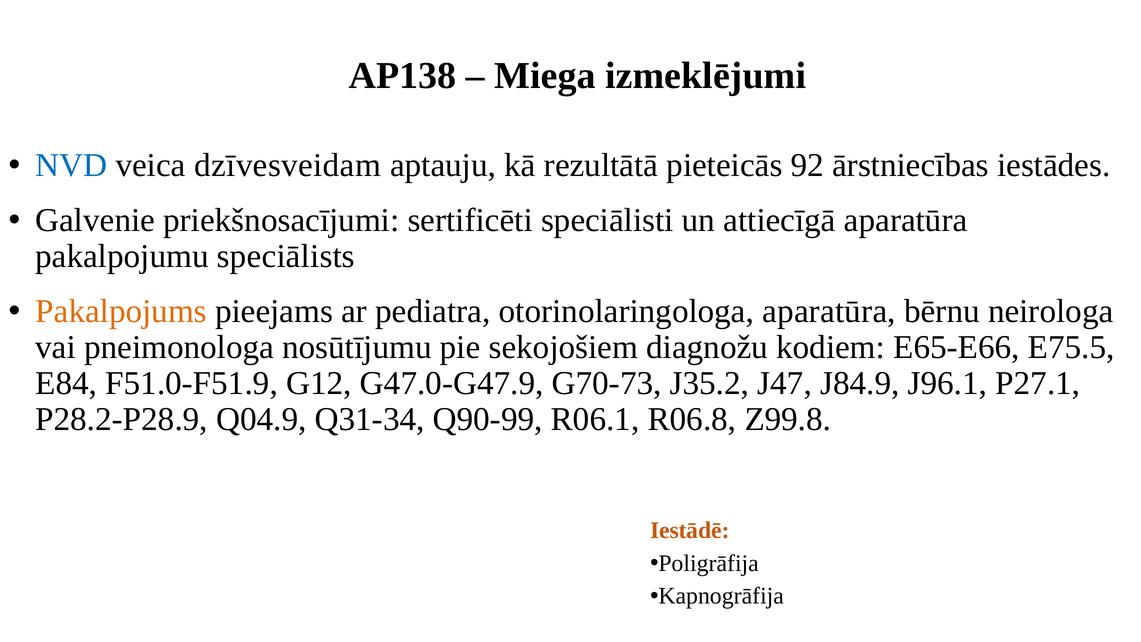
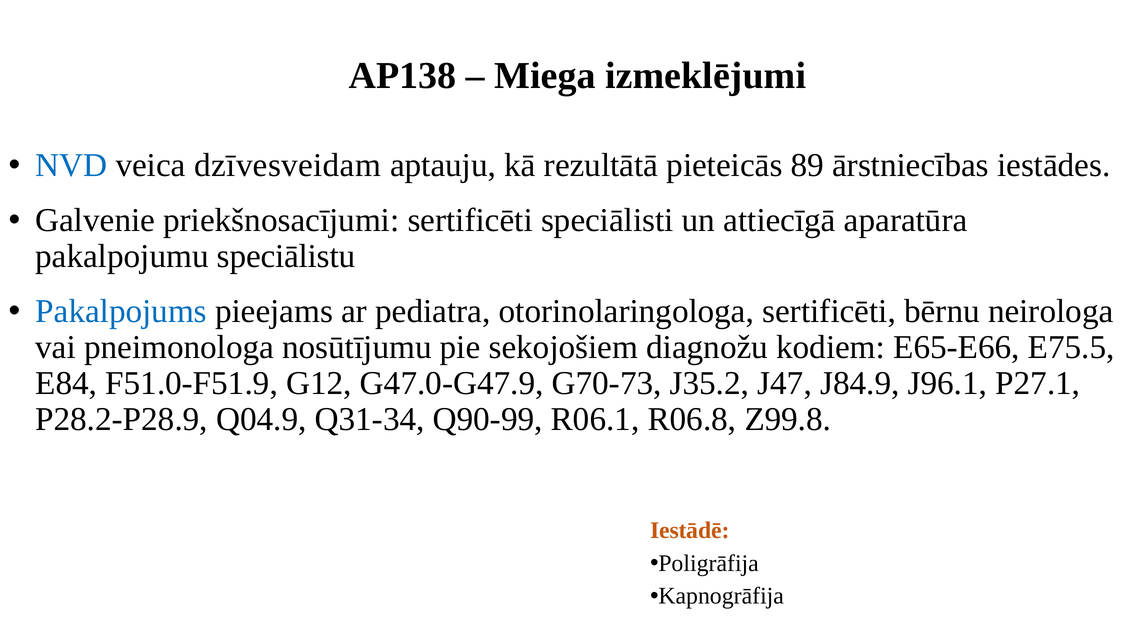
92: 92 -> 89
speciālists: speciālists -> speciālistu
Pakalpojums colour: orange -> blue
otorinolaringologa aparatūra: aparatūra -> sertificēti
